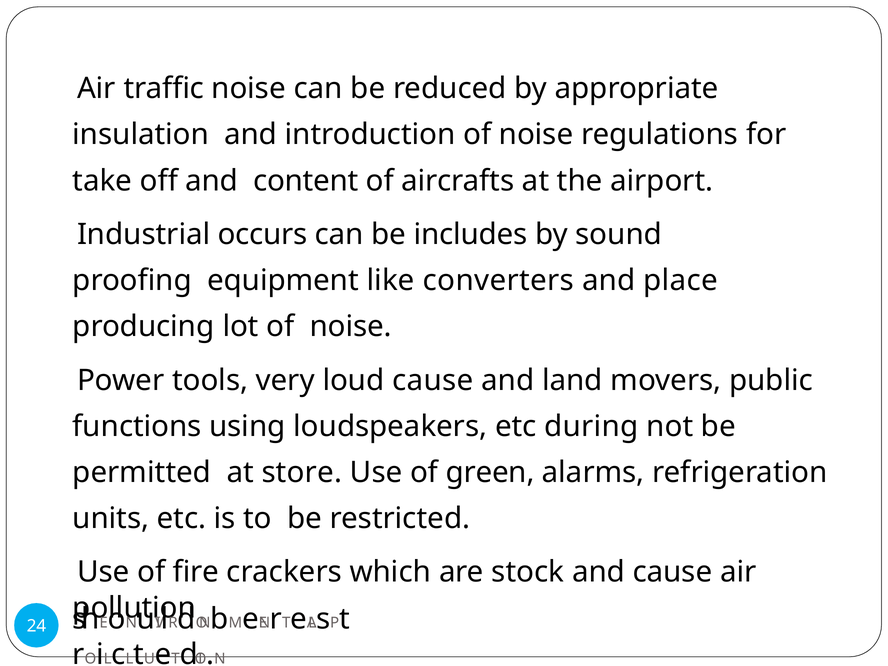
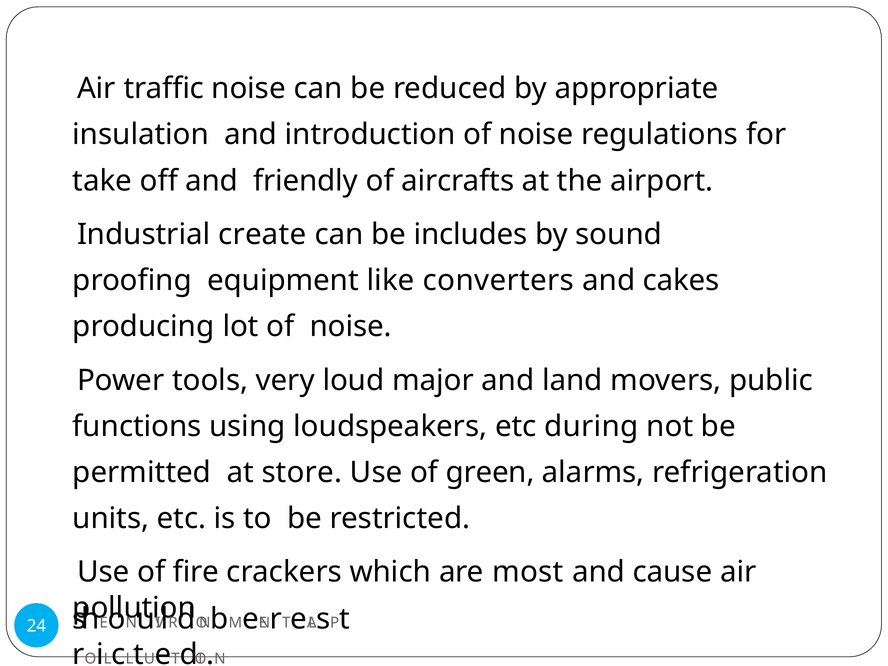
content: content -> friendly
occurs: occurs -> create
place: place -> cakes
loud cause: cause -> major
stock: stock -> most
